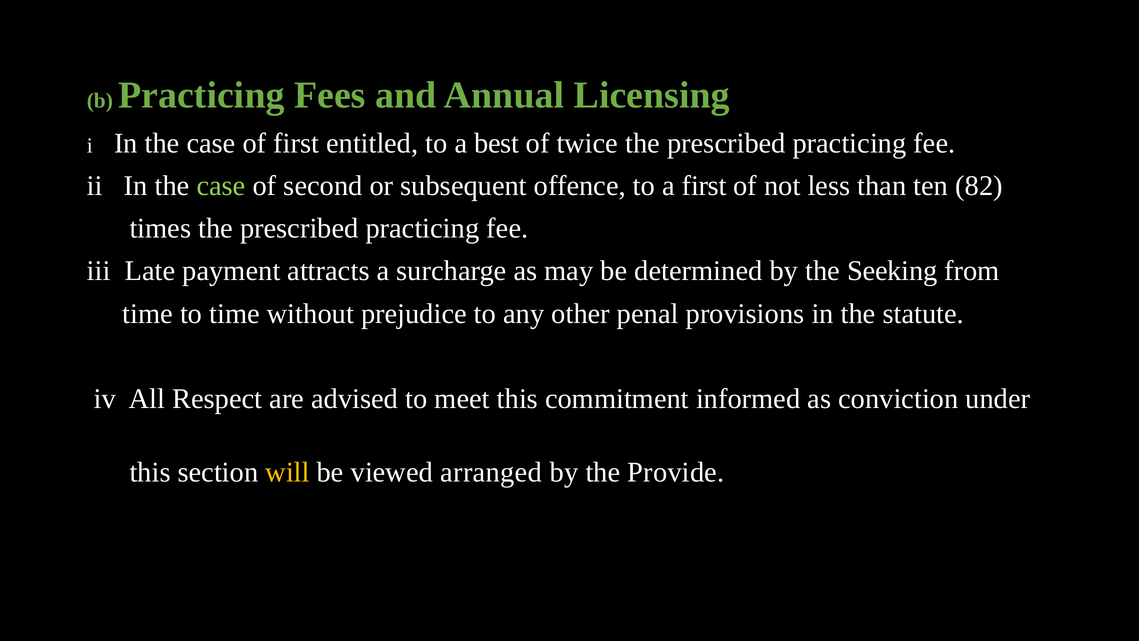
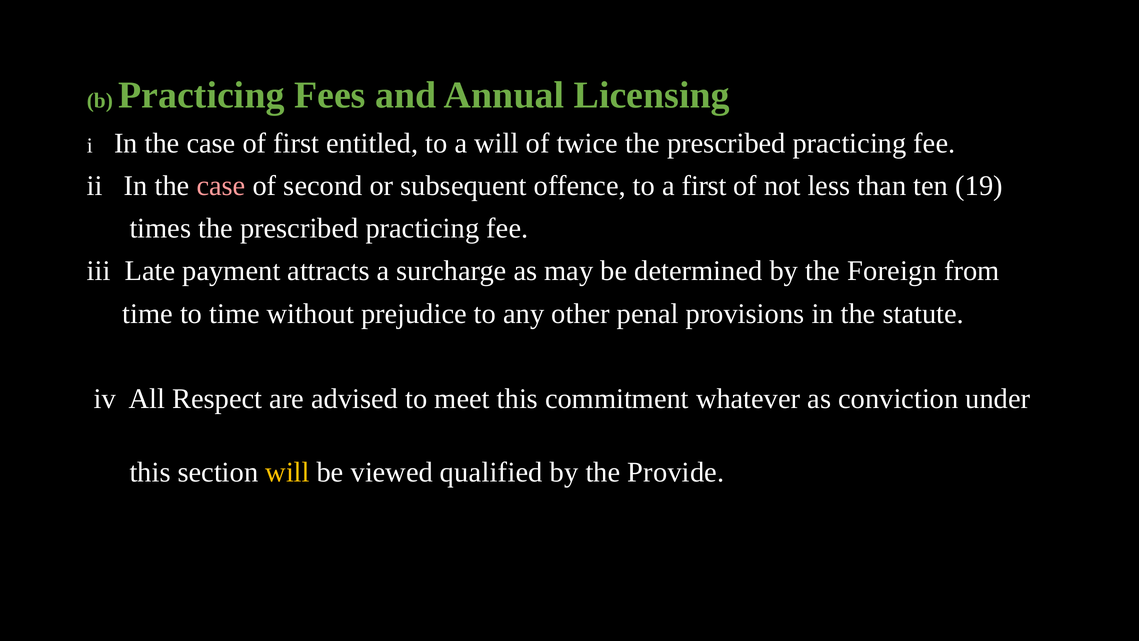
a best: best -> will
case at (221, 186) colour: light green -> pink
82: 82 -> 19
Seeking: Seeking -> Foreign
informed: informed -> whatever
arranged: arranged -> qualified
